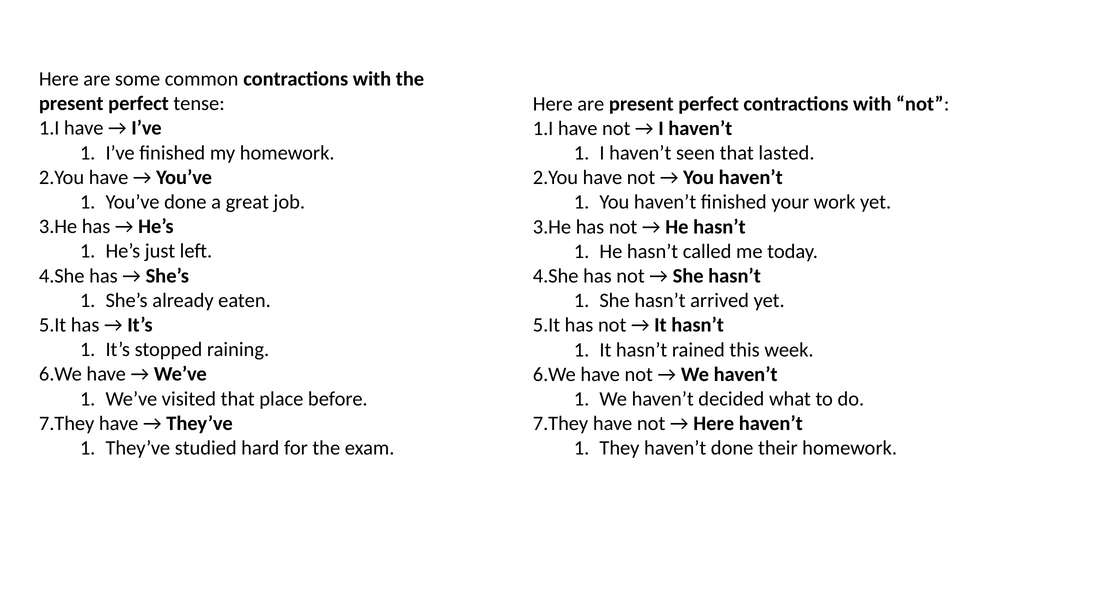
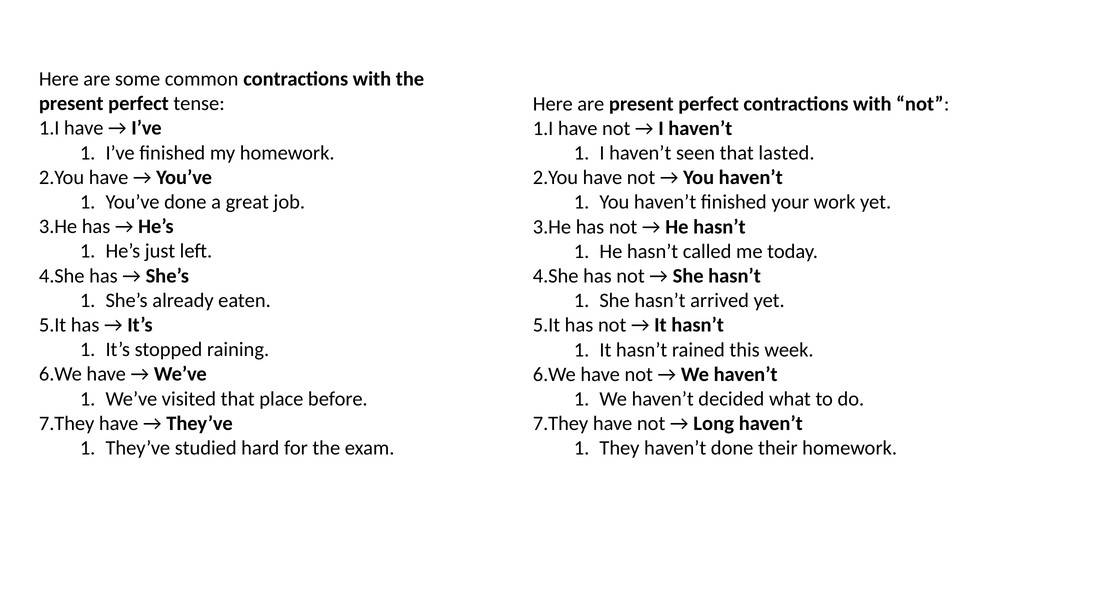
Here at (714, 423): Here -> Long
